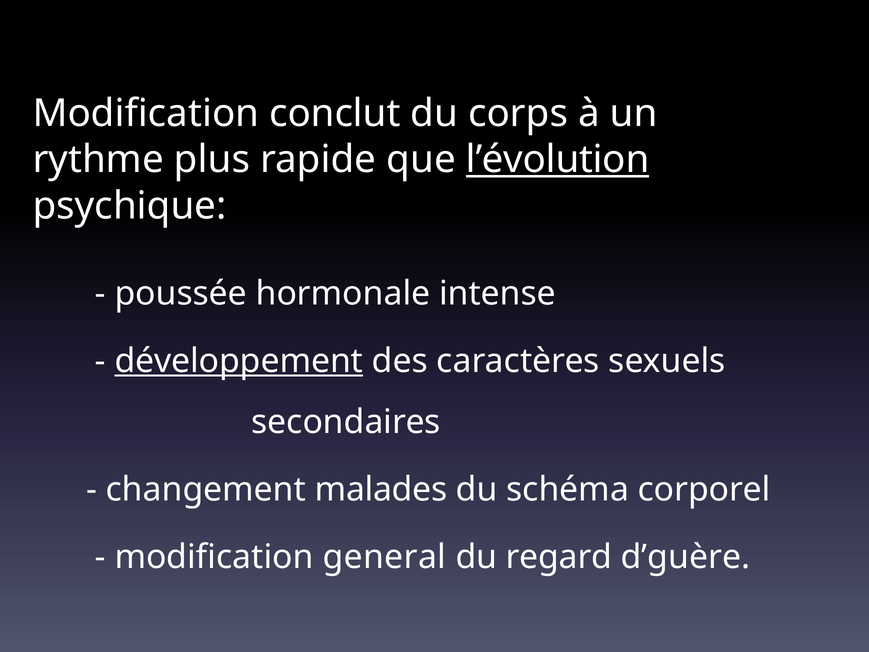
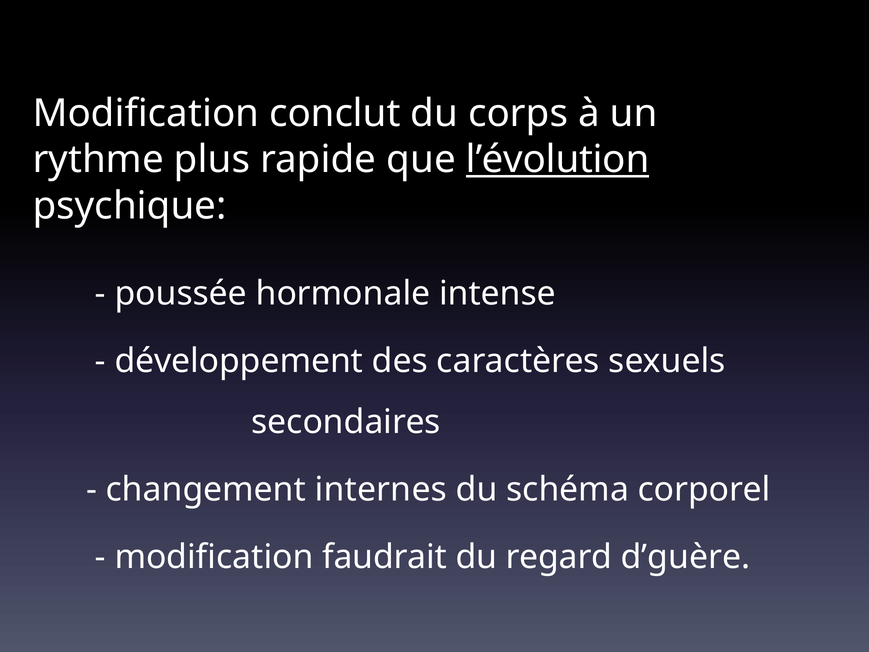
développement underline: present -> none
malades: malades -> internes
general: general -> faudrait
